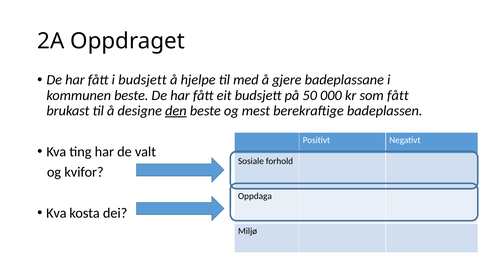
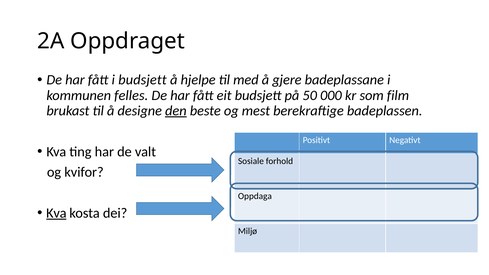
kommunen beste: beste -> felles
som fått: fått -> film
Kva at (56, 213) underline: none -> present
